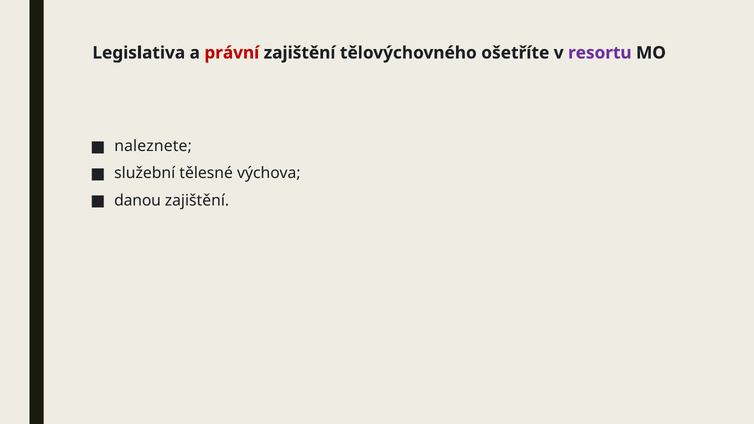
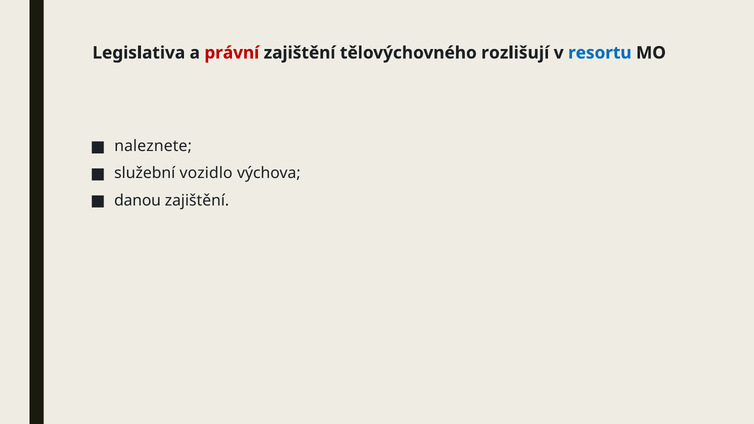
ošetříte: ošetříte -> rozlišují
resortu colour: purple -> blue
tělesné: tělesné -> vozidlo
